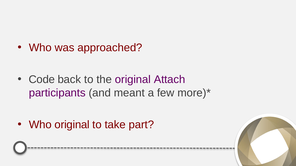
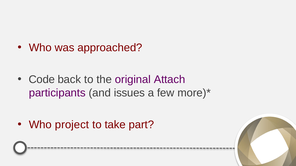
meant: meant -> issues
Who original: original -> project
